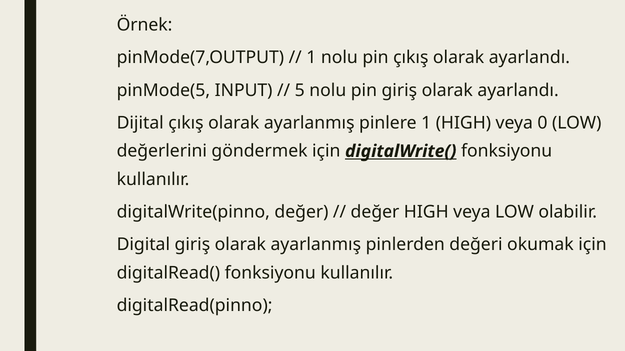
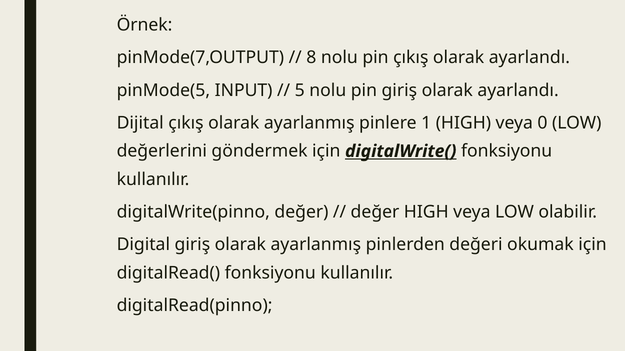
1 at (311, 58): 1 -> 8
